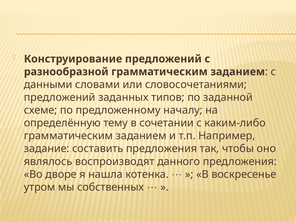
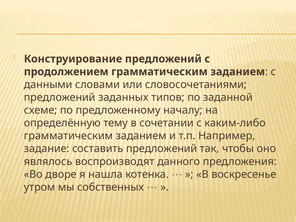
разнообразной: разнообразной -> продолжением
составить предложения: предложения -> предложений
